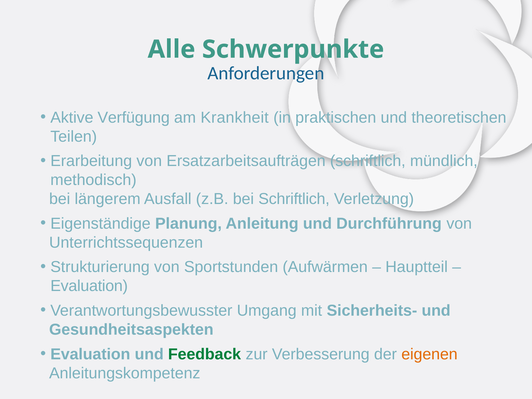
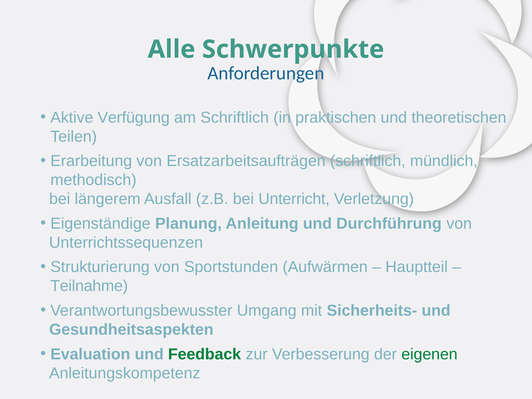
am Krankheit: Krankheit -> Schriftlich
bei Schriftlich: Schriftlich -> Unterricht
Evaluation at (89, 286): Evaluation -> Teilnahme
eigenen colour: orange -> green
